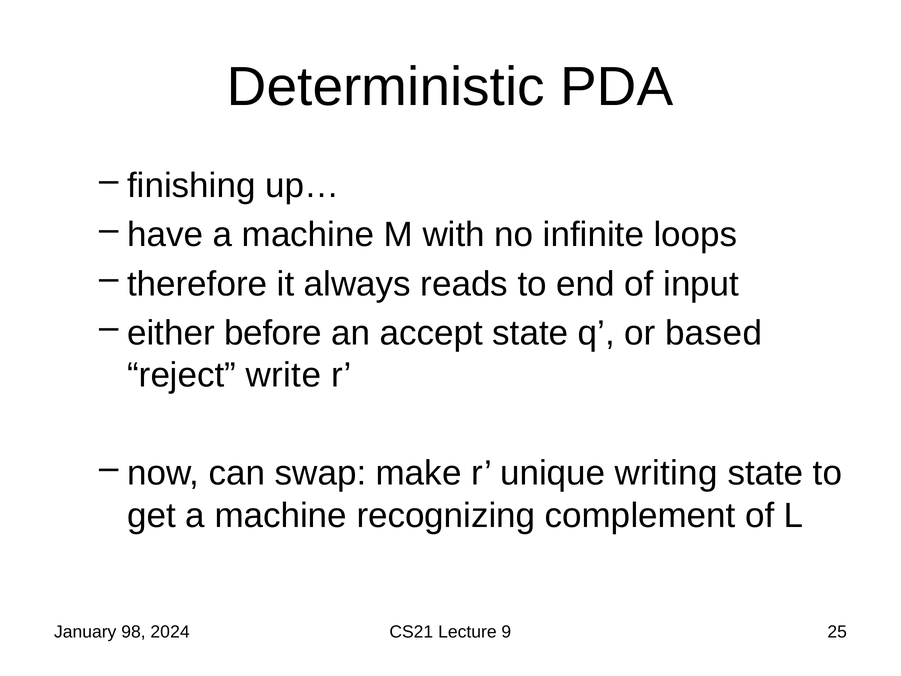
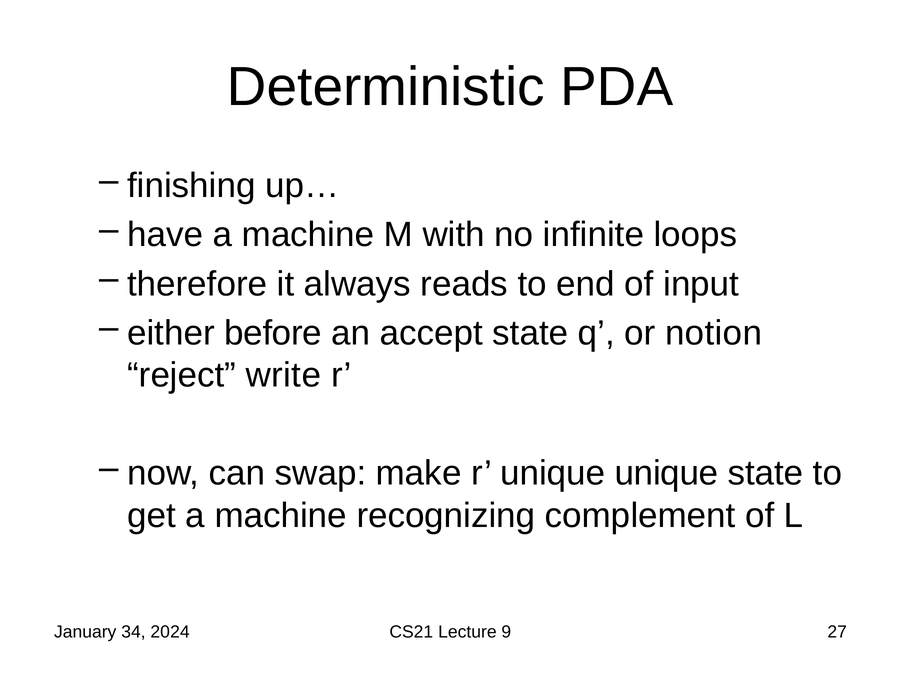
based: based -> notion
unique writing: writing -> unique
98: 98 -> 34
25: 25 -> 27
